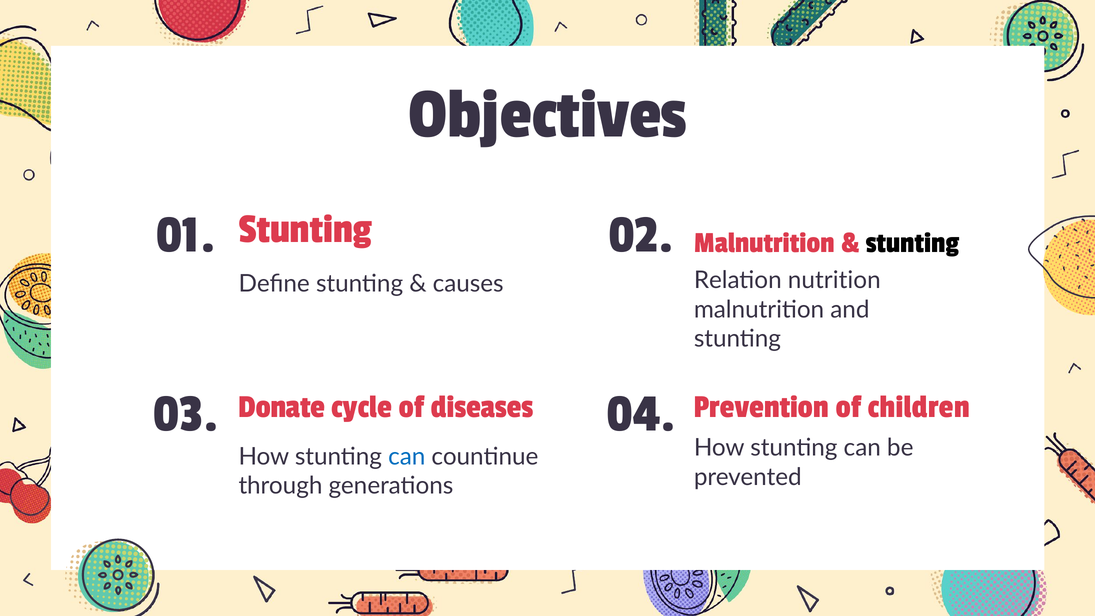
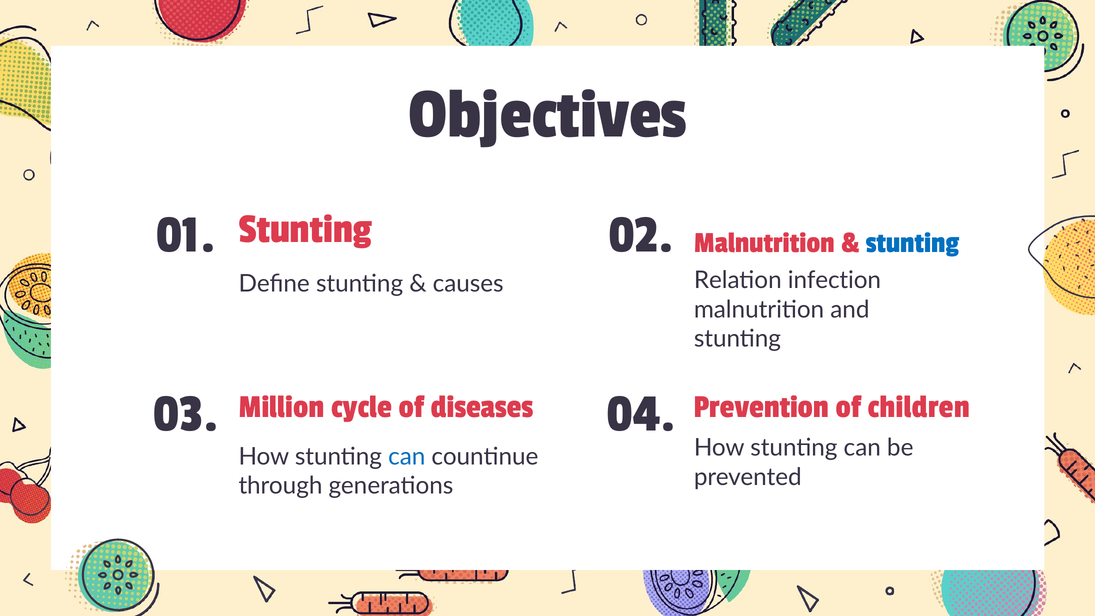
stunting at (913, 242) colour: black -> blue
nutrition: nutrition -> infection
Donate: Donate -> Million
